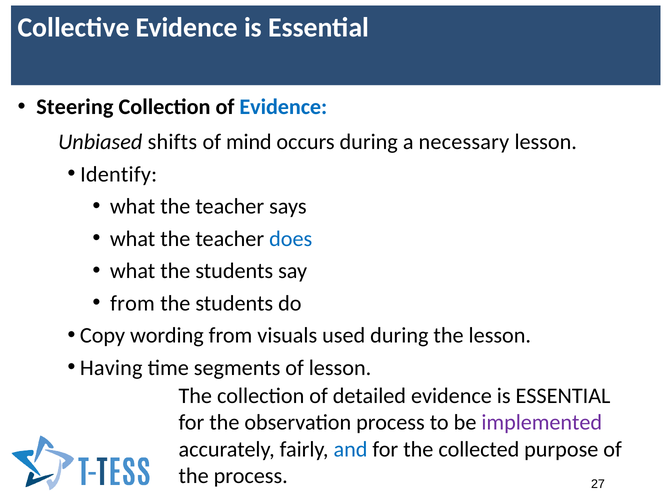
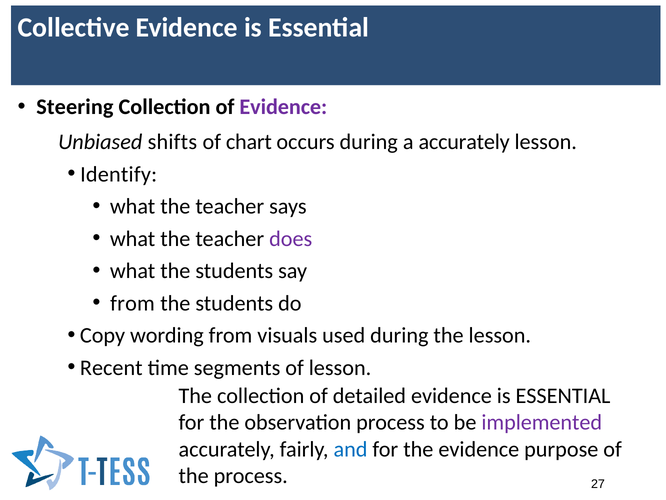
Evidence at (283, 107) colour: blue -> purple
mind: mind -> chart
a necessary: necessary -> accurately
does colour: blue -> purple
Having: Having -> Recent
the collected: collected -> evidence
